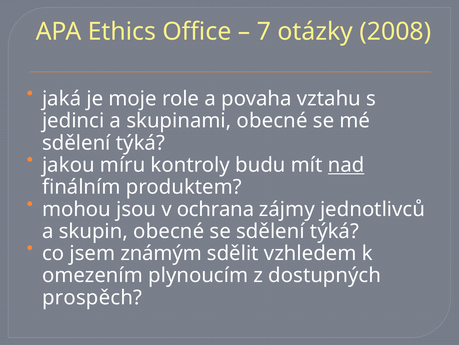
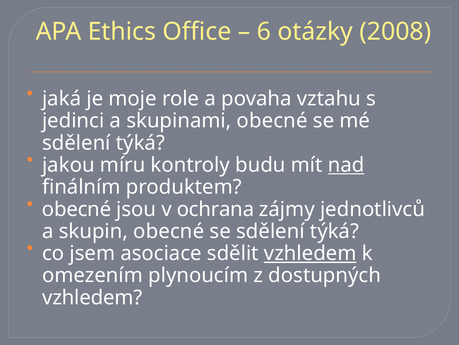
7: 7 -> 6
mohou at (76, 209): mohou -> obecné
známým: známým -> asociace
vzhledem at (310, 253) underline: none -> present
prospěch at (92, 297): prospěch -> vzhledem
